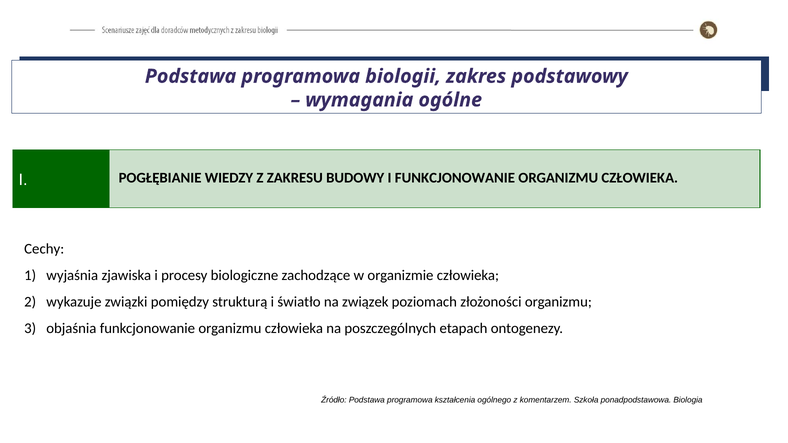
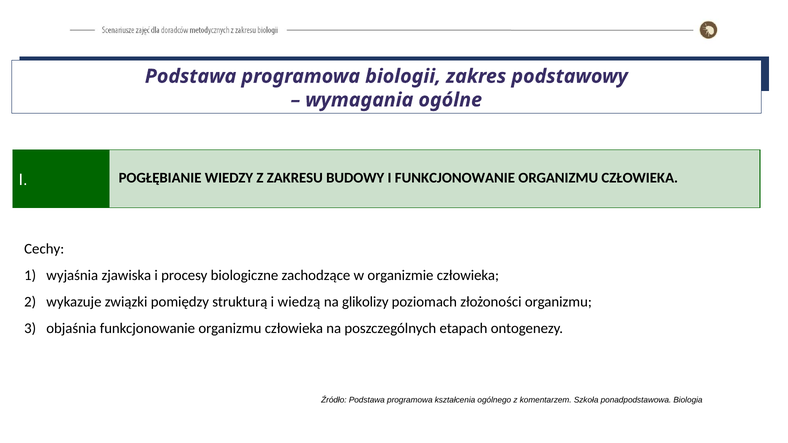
światło: światło -> wiedzą
związek: związek -> glikolizy
